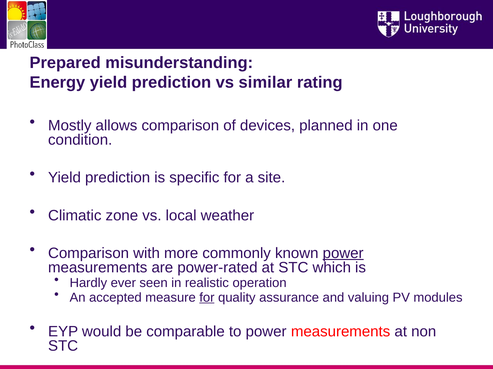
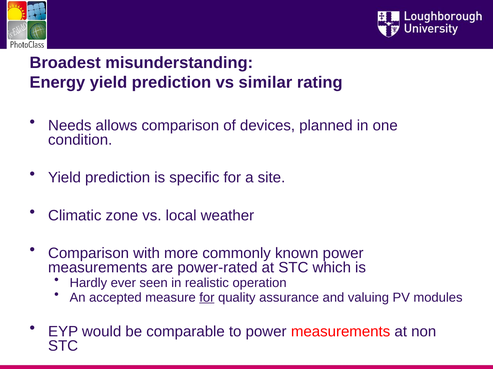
Prepared: Prepared -> Broadest
Mostly: Mostly -> Needs
power at (343, 254) underline: present -> none
